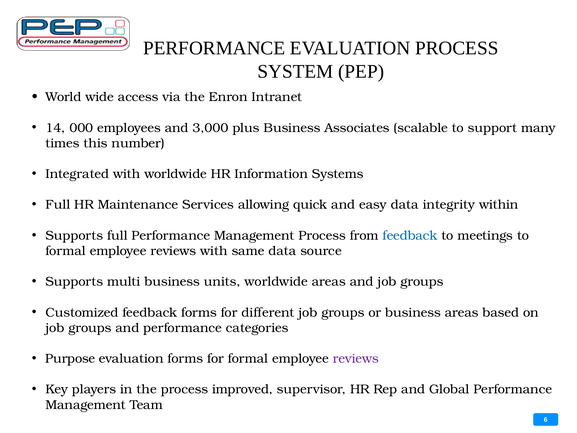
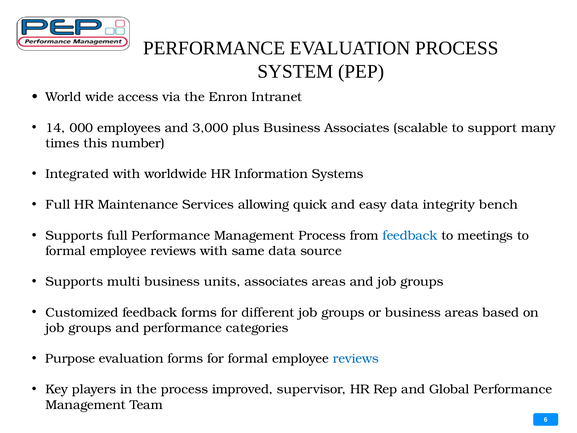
within: within -> bench
units worldwide: worldwide -> associates
reviews at (356, 358) colour: purple -> blue
